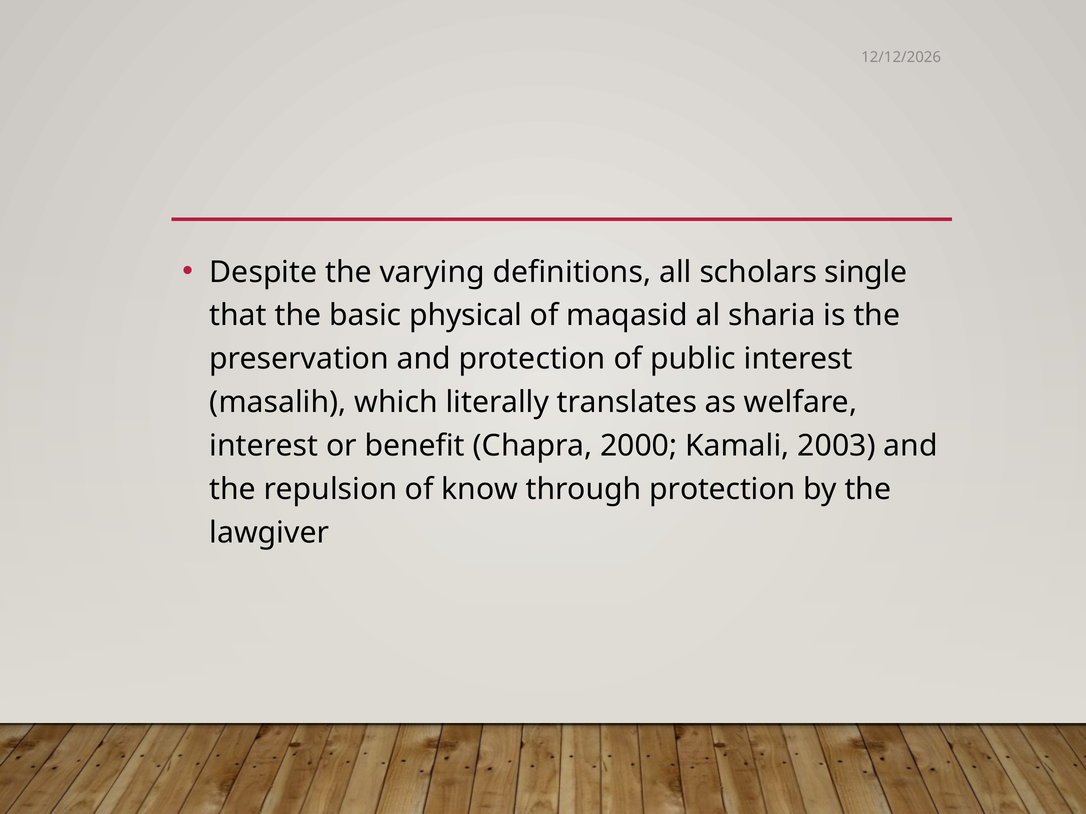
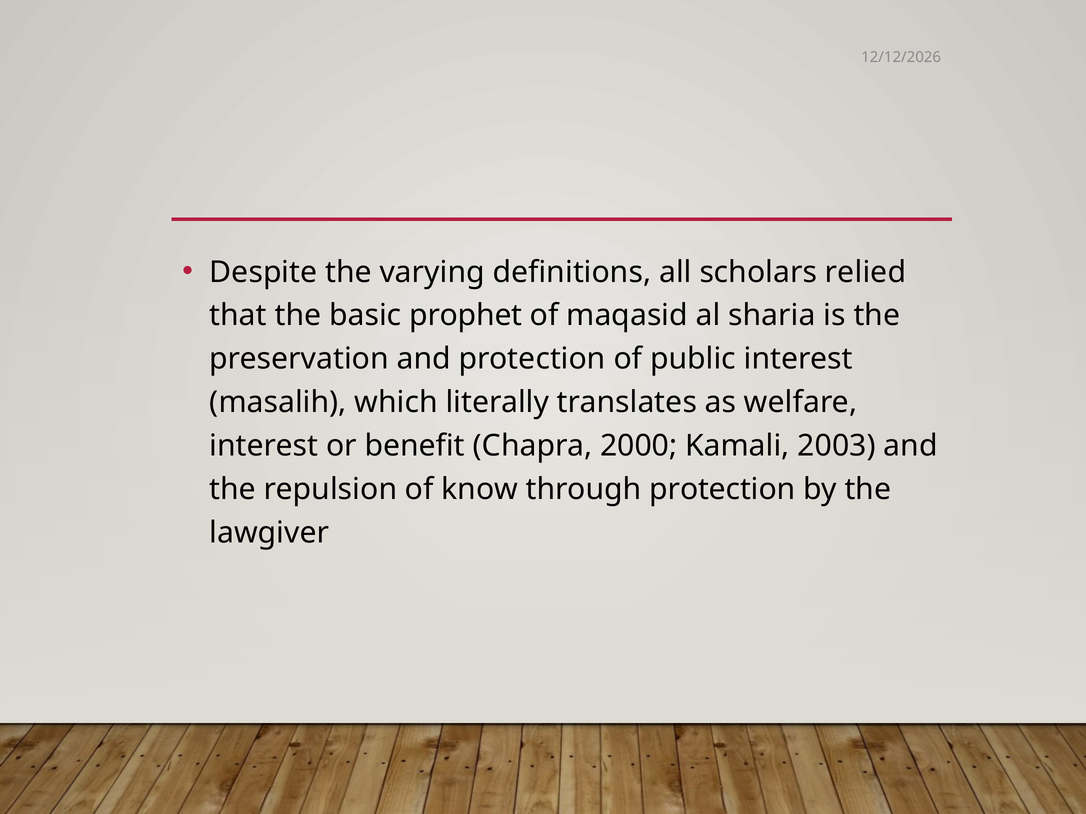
single: single -> relied
physical: physical -> prophet
